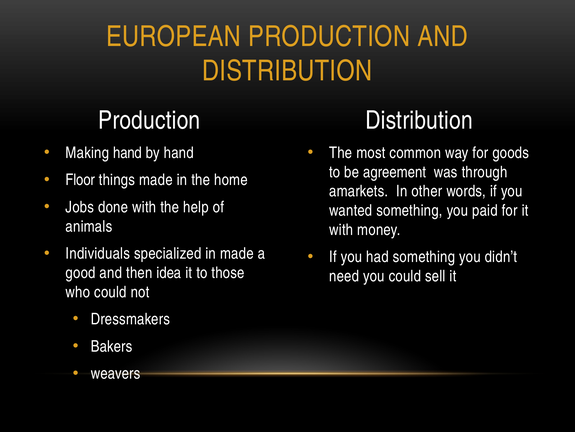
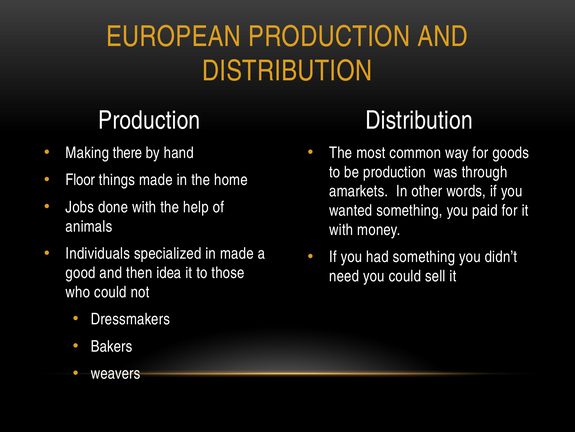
Making hand: hand -> there
be agreement: agreement -> production
